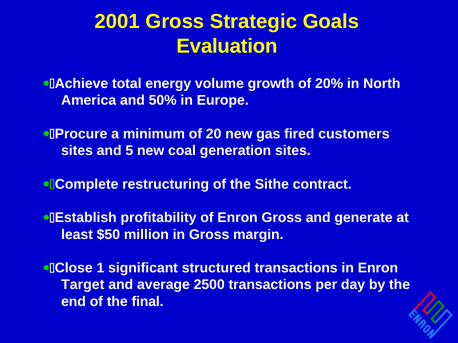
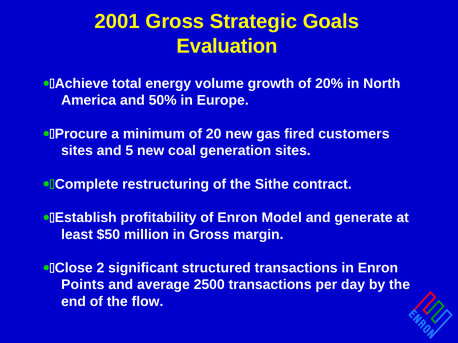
Enron Gross: Gross -> Model
1: 1 -> 2
Target: Target -> Points
final: final -> flow
